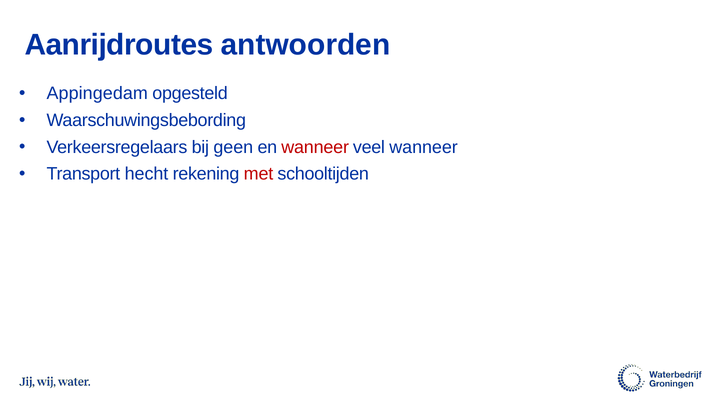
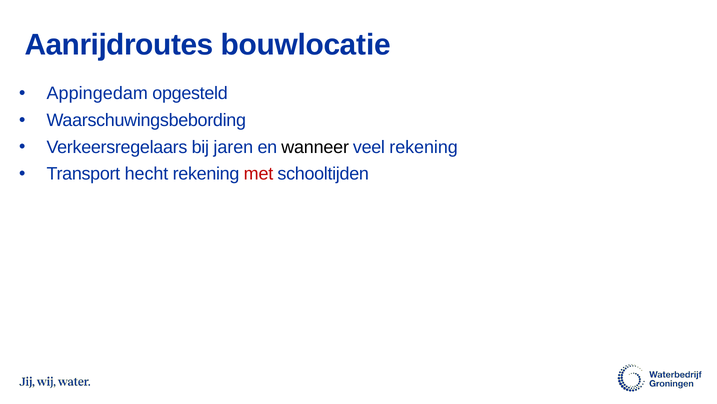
antwoorden: antwoorden -> bouwlocatie
geen: geen -> jaren
wanneer at (315, 147) colour: red -> black
veel wanneer: wanneer -> rekening
